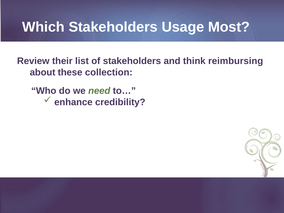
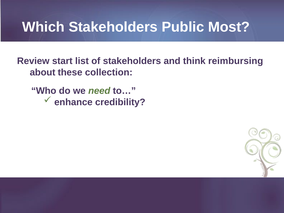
Usage: Usage -> Public
their: their -> start
